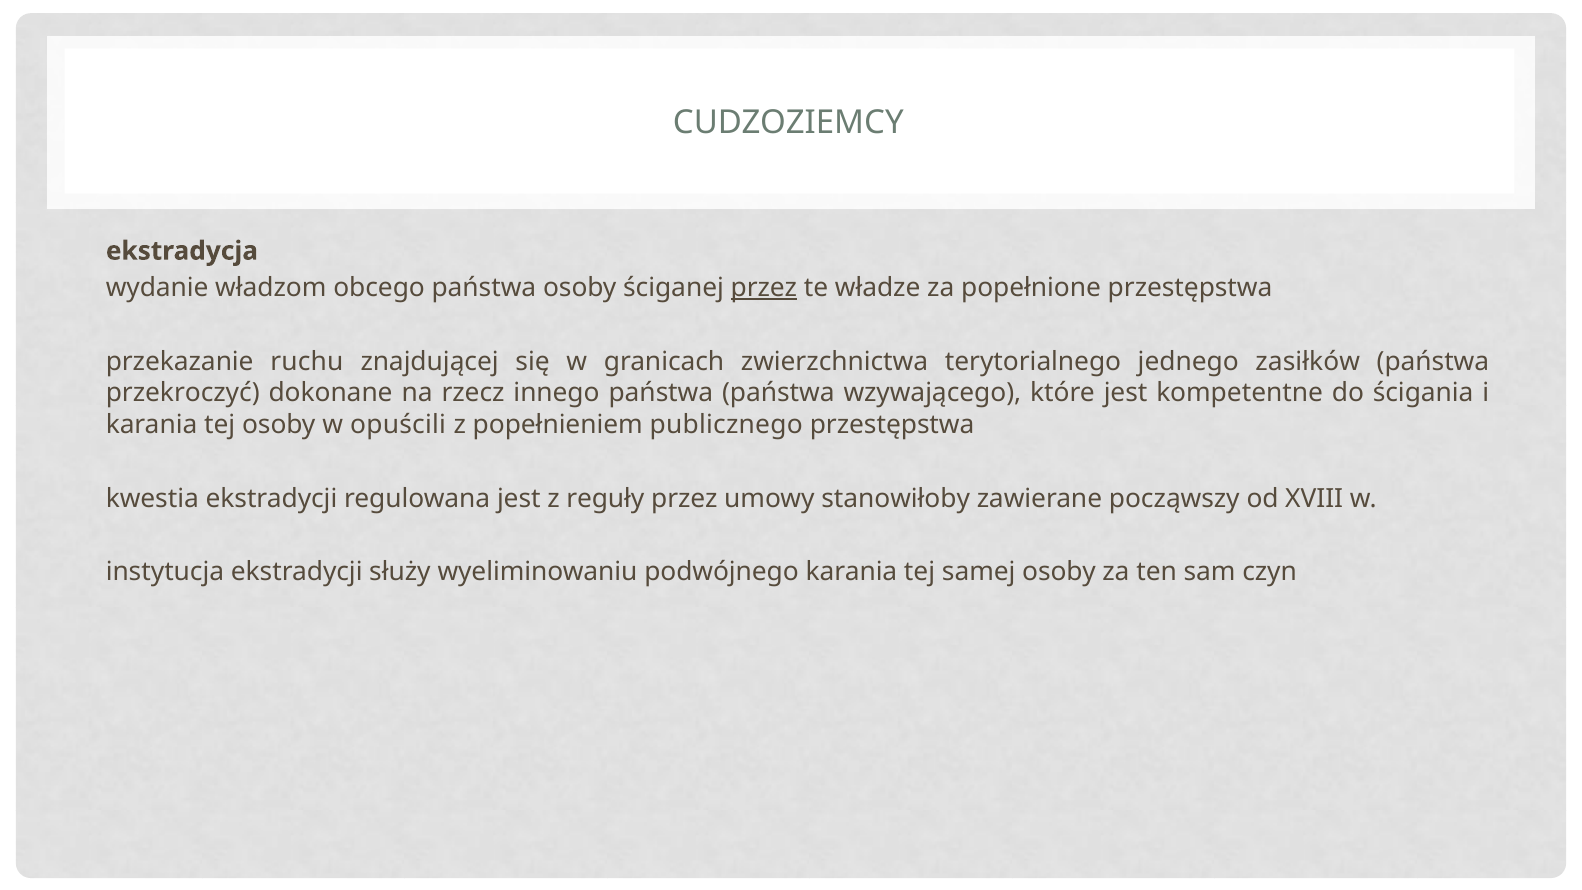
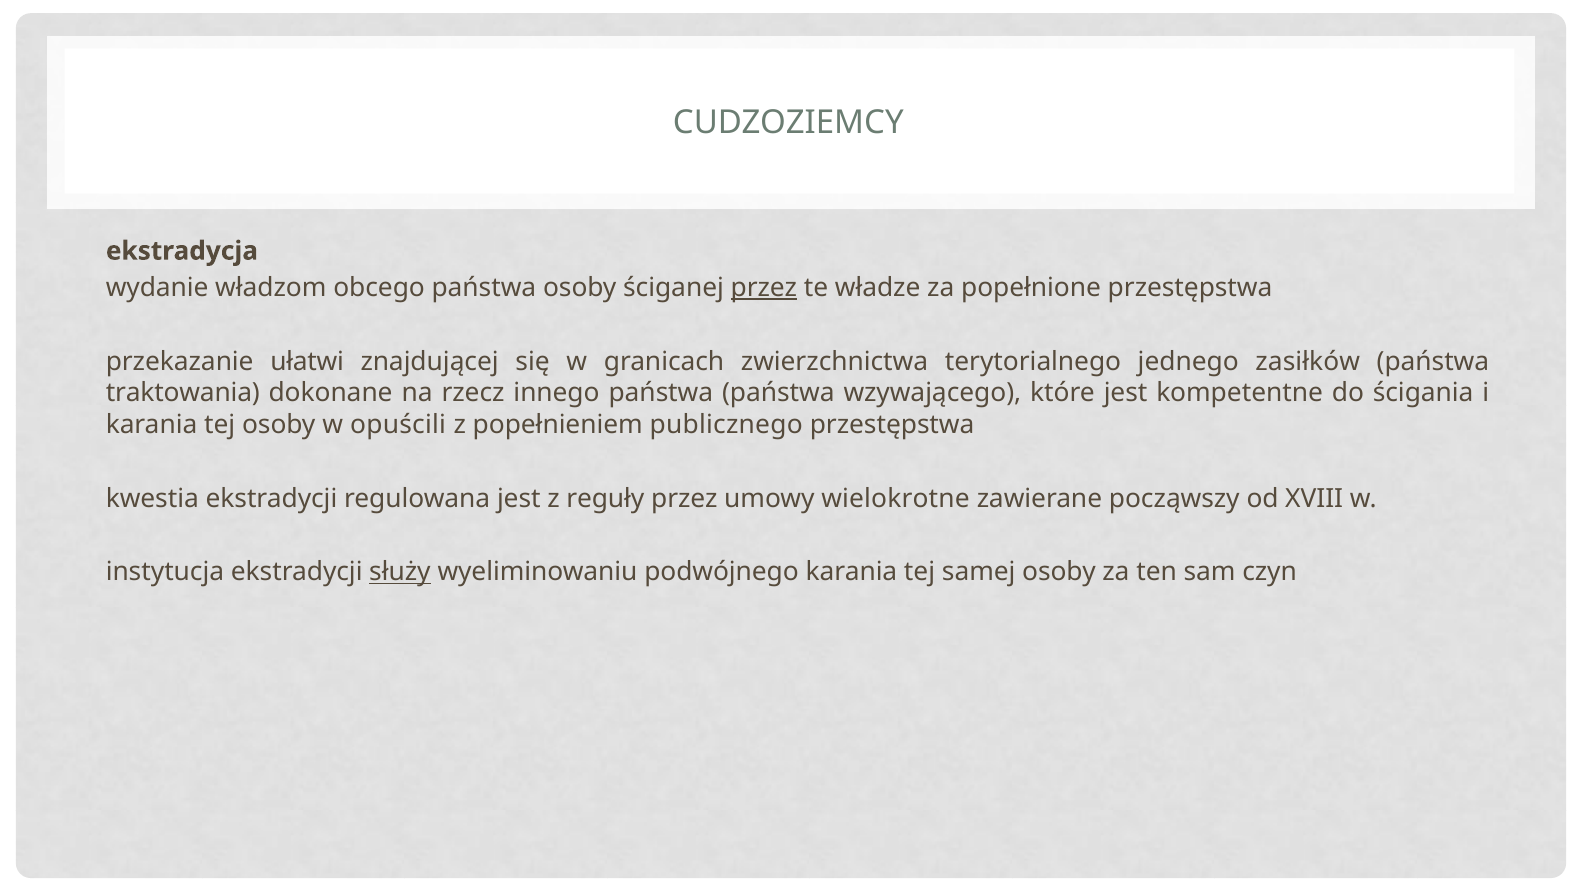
ruchu: ruchu -> ułatwi
przekroczyć: przekroczyć -> traktowania
stanowiłoby: stanowiłoby -> wielokrotne
służy underline: none -> present
